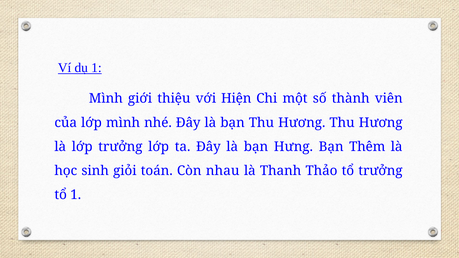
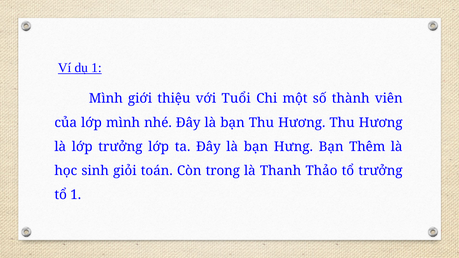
Hiện: Hiện -> Tuổi
nhau: nhau -> trong
